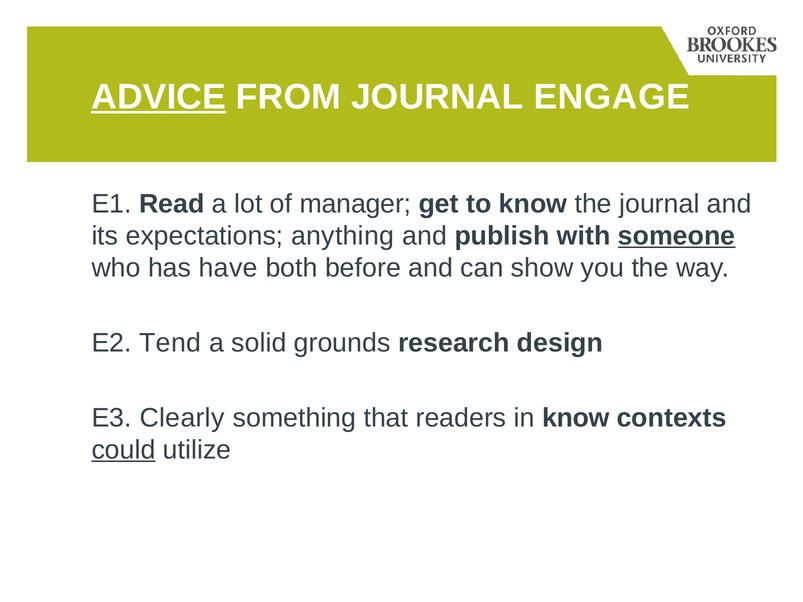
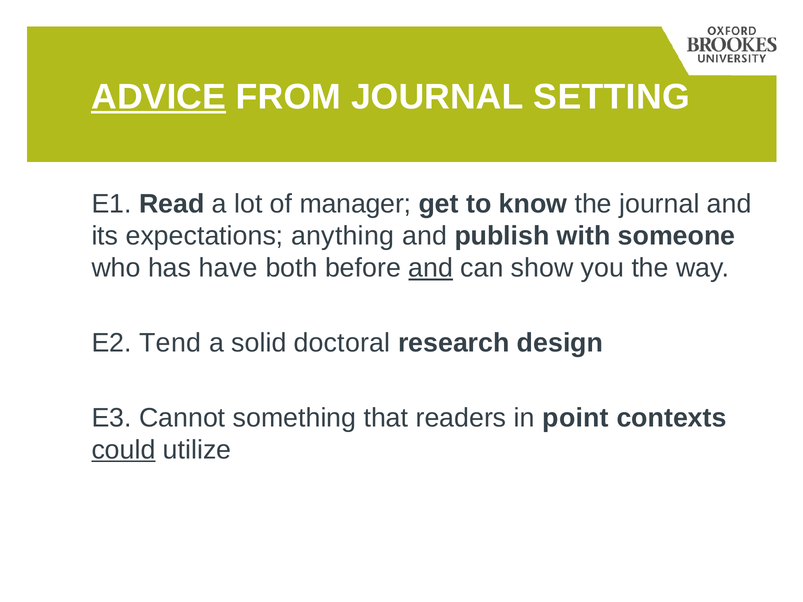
ENGAGE: ENGAGE -> SETTING
someone underline: present -> none
and at (431, 268) underline: none -> present
grounds: grounds -> doctoral
Clearly: Clearly -> Cannot
in know: know -> point
